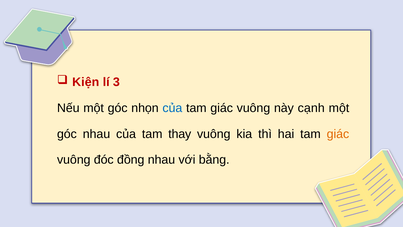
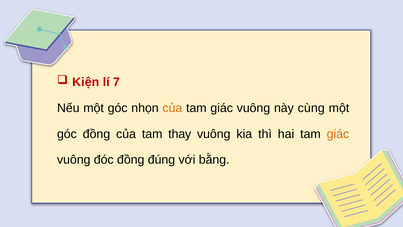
3: 3 -> 7
của at (172, 108) colour: blue -> orange
cạnh: cạnh -> cùng
góc nhau: nhau -> đồng
đồng nhau: nhau -> đúng
